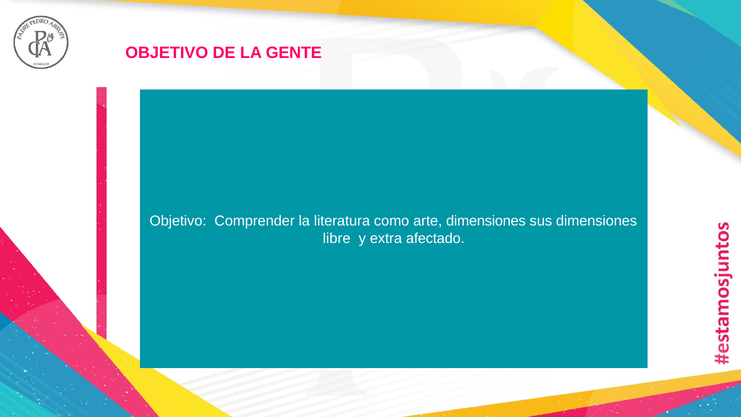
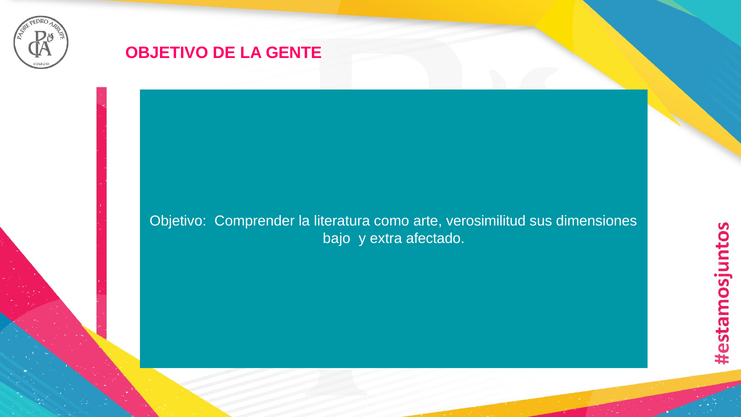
arte dimensiones: dimensiones -> verosimilitud
libre: libre -> bajo
